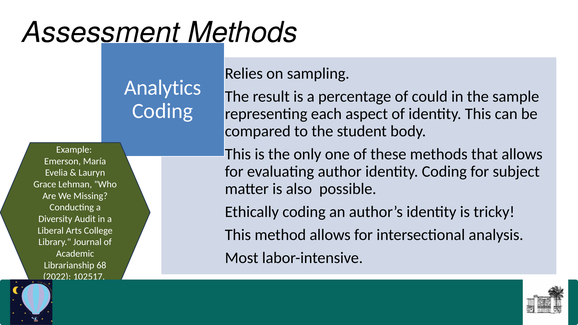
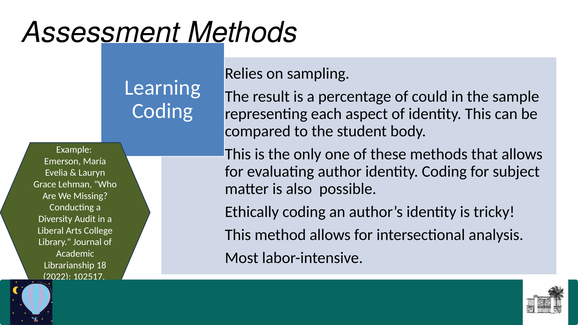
Analytics: Analytics -> Learning
68: 68 -> 18
